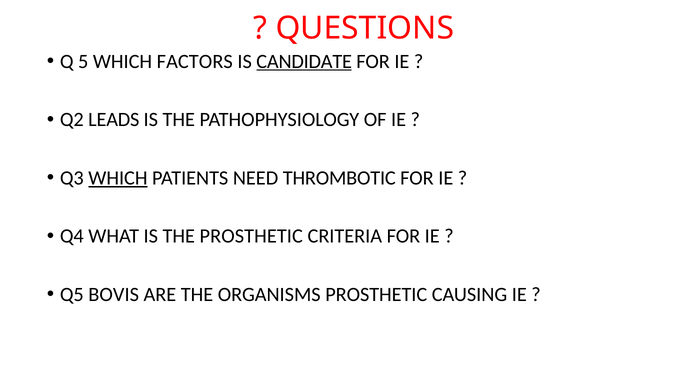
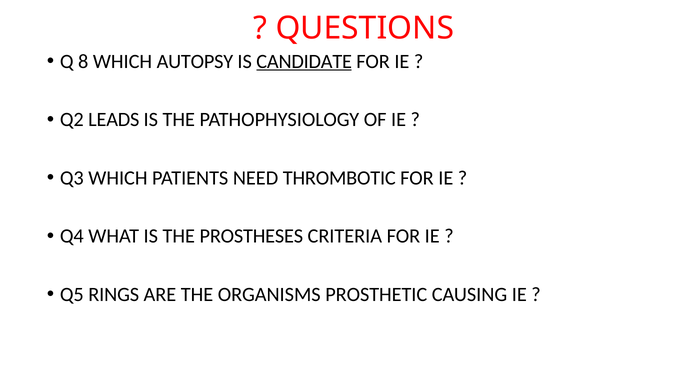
5: 5 -> 8
FACTORS: FACTORS -> AUTOPSY
WHICH at (118, 178) underline: present -> none
THE PROSTHETIC: PROSTHETIC -> PROSTHESES
BOVIS: BOVIS -> RINGS
